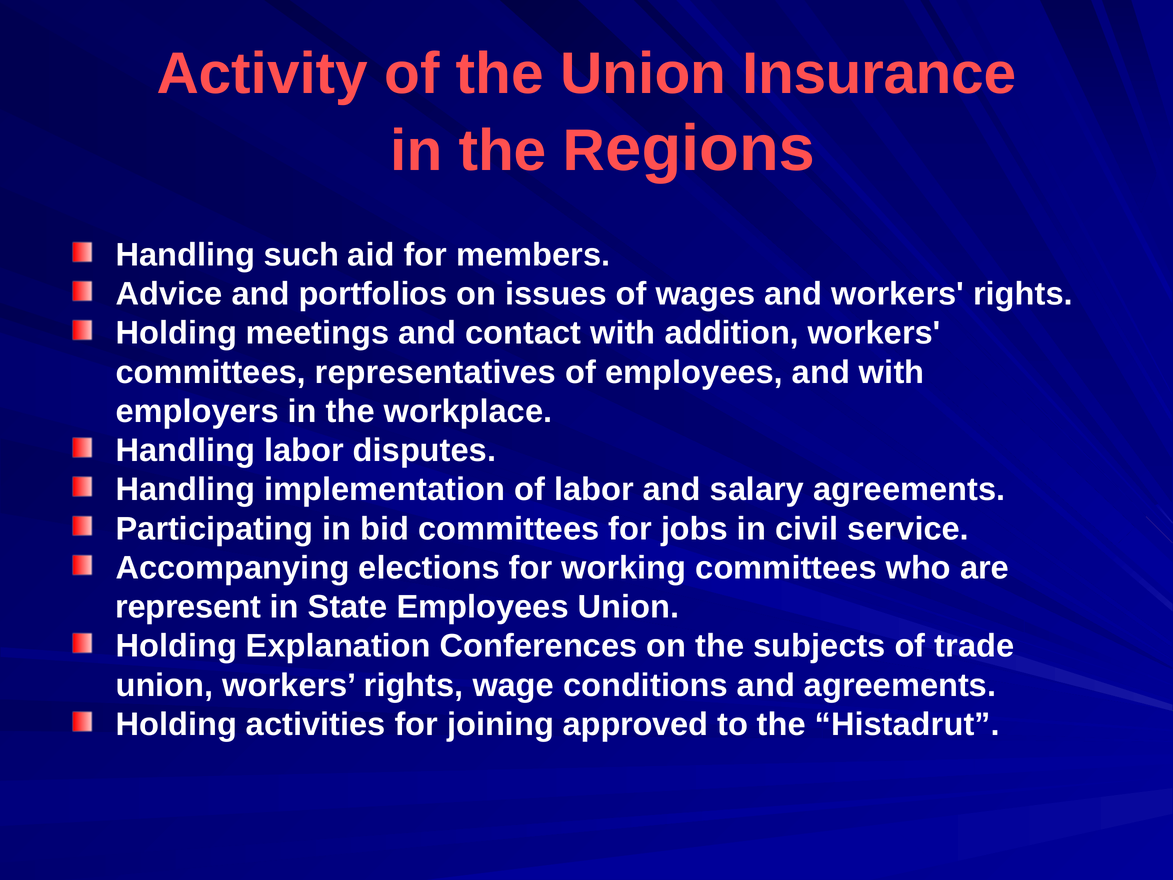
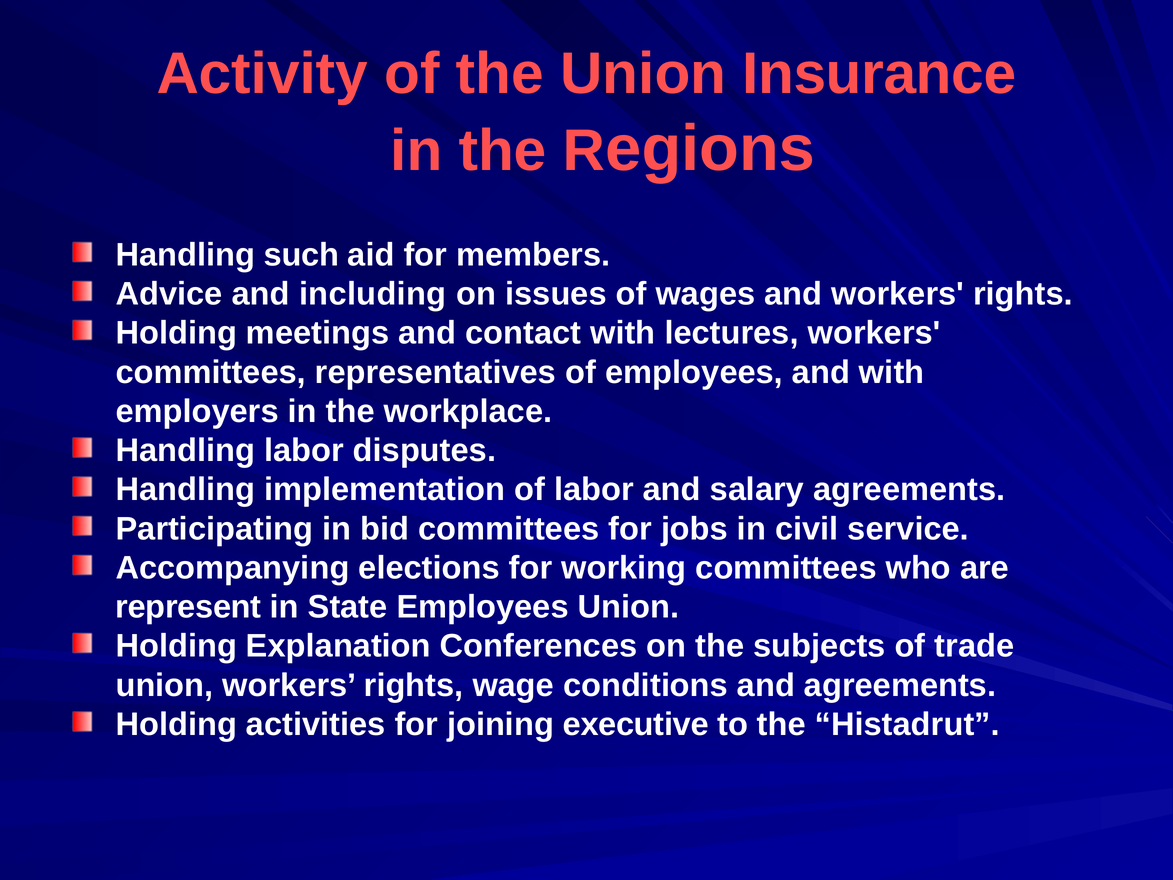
portfolios: portfolios -> including
addition: addition -> lectures
approved: approved -> executive
